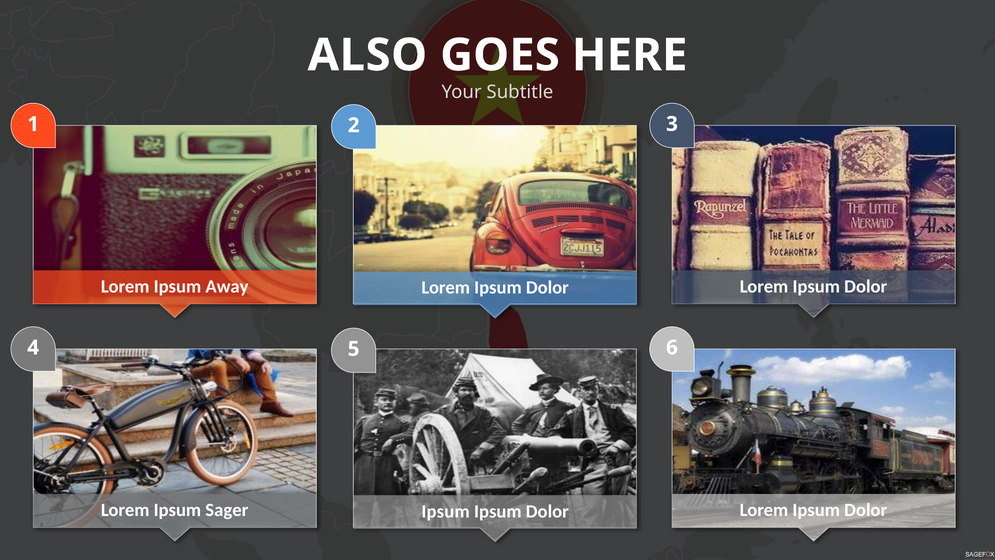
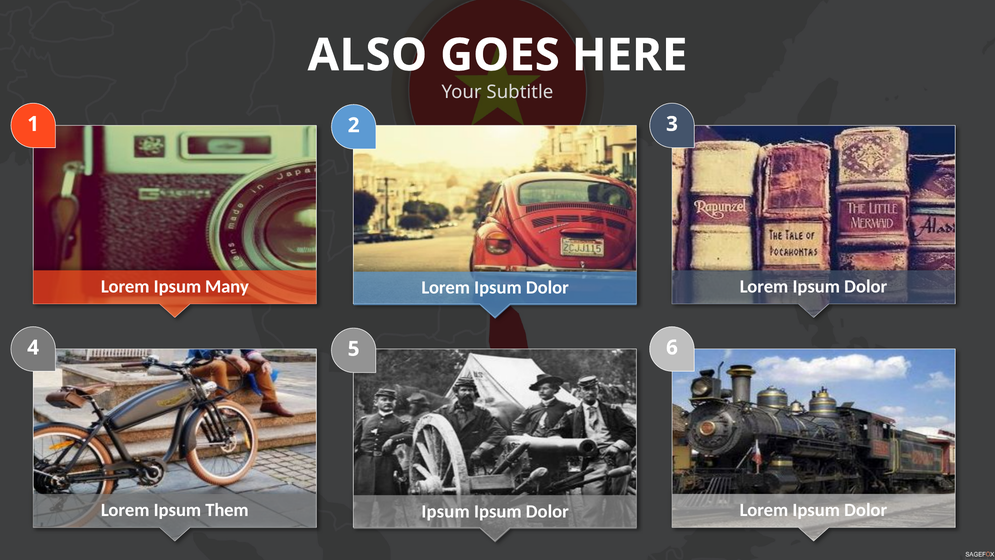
Away: Away -> Many
Sager: Sager -> Them
